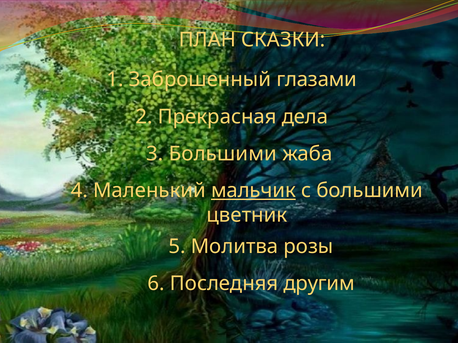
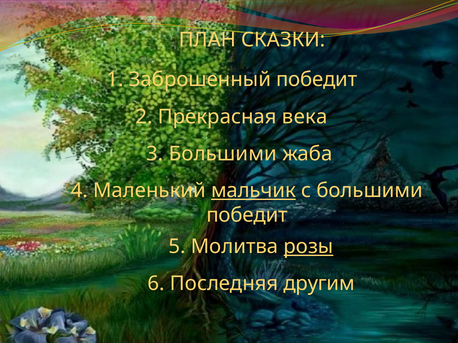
Заброшенный глазами: глазами -> победит
дела: дела -> века
цветник at (247, 215): цветник -> победит
розы underline: none -> present
